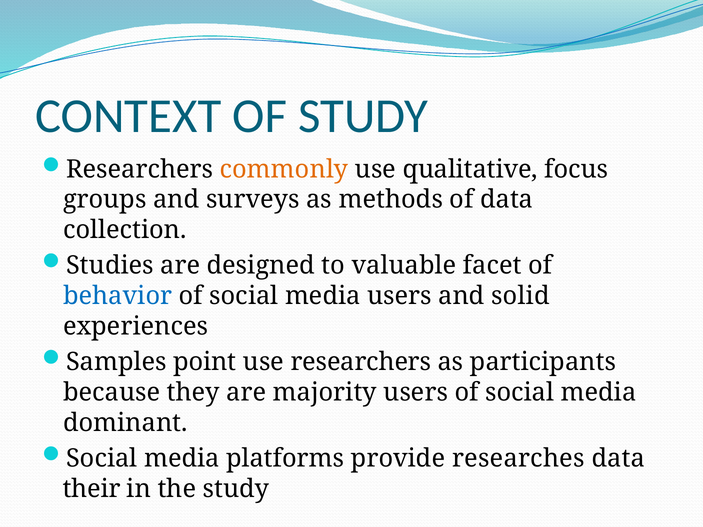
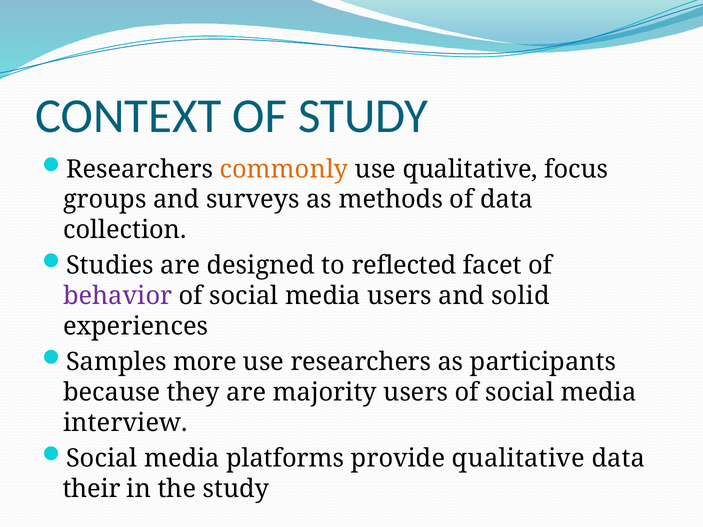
valuable: valuable -> reflected
behavior colour: blue -> purple
point: point -> more
dominant: dominant -> interview
provide researches: researches -> qualitative
